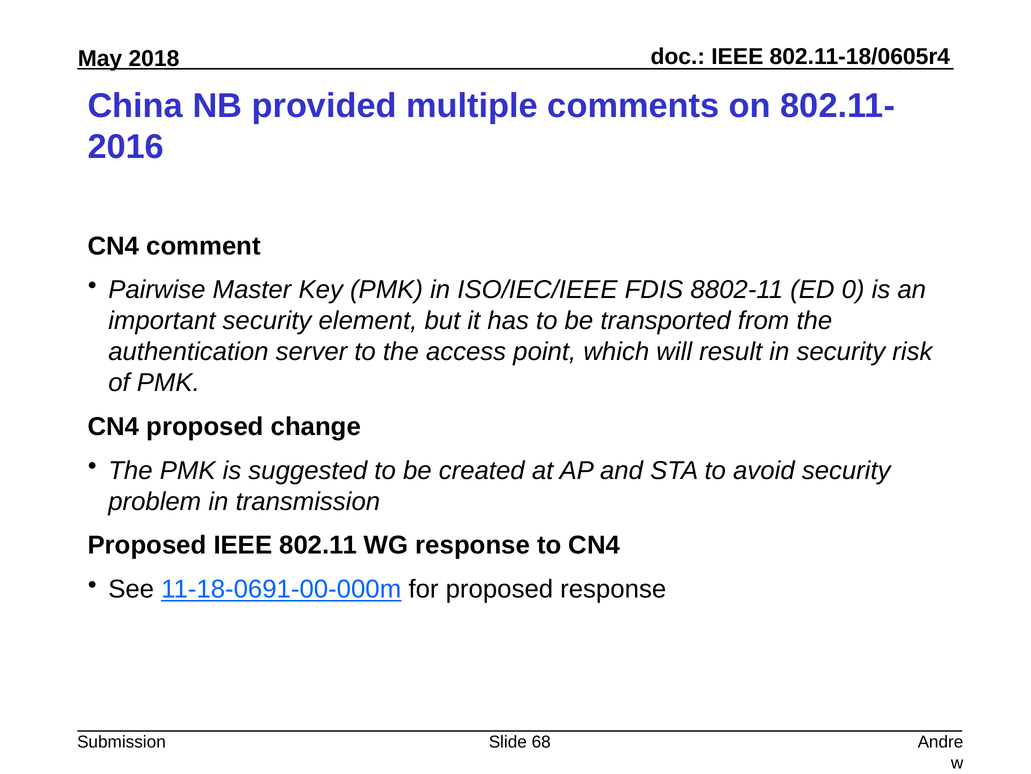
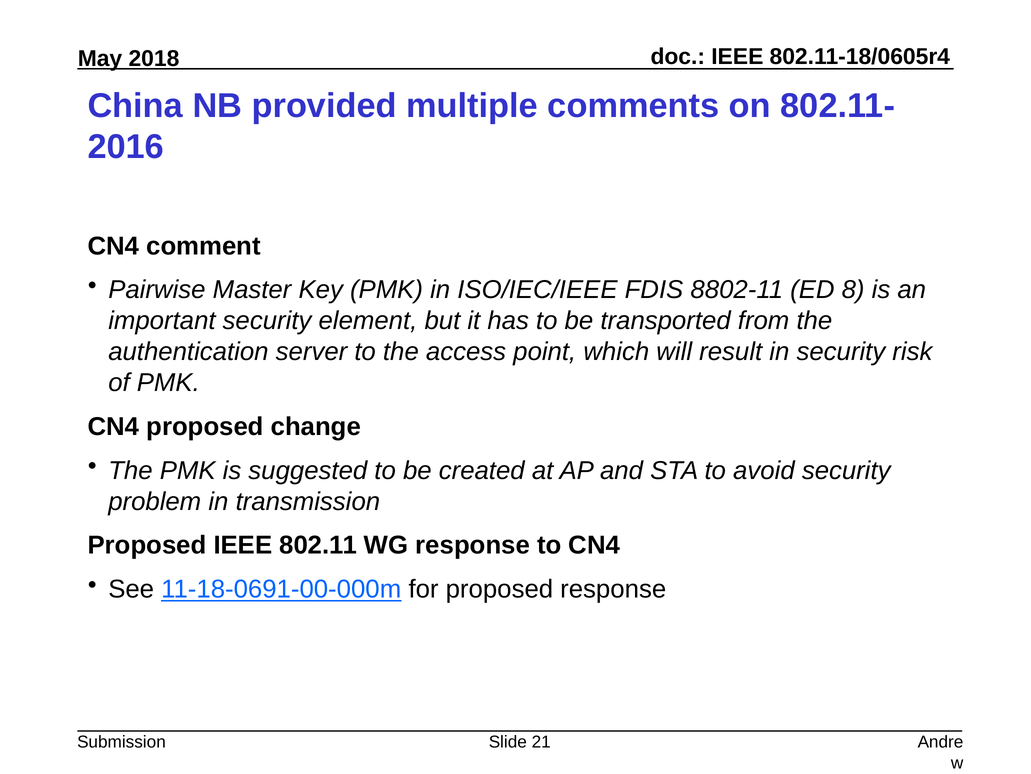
0: 0 -> 8
68: 68 -> 21
